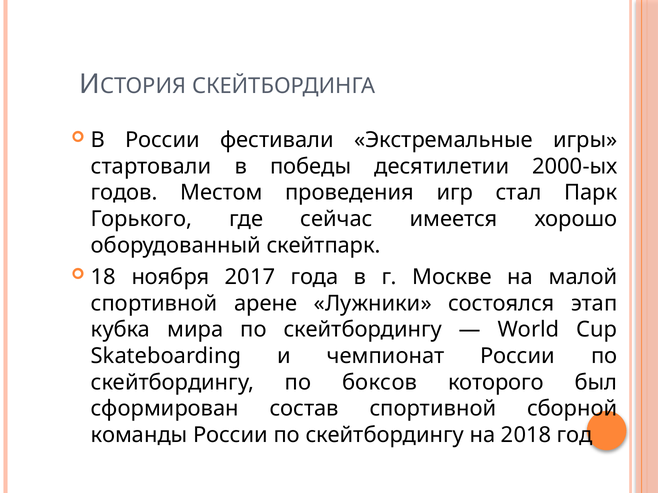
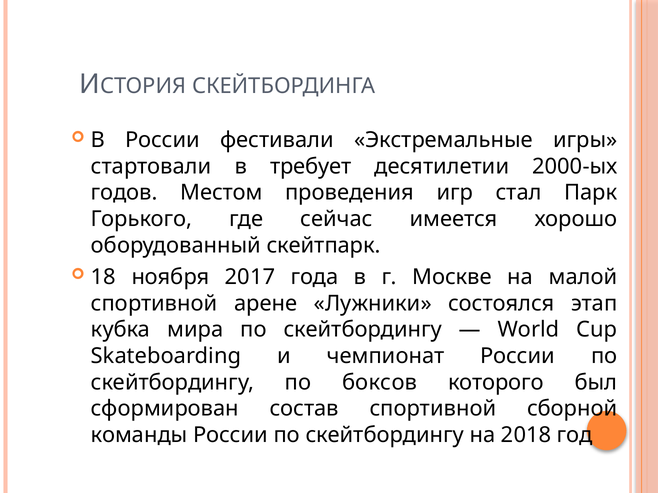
победы: победы -> требует
